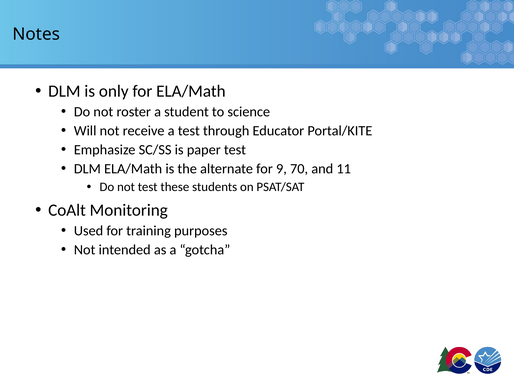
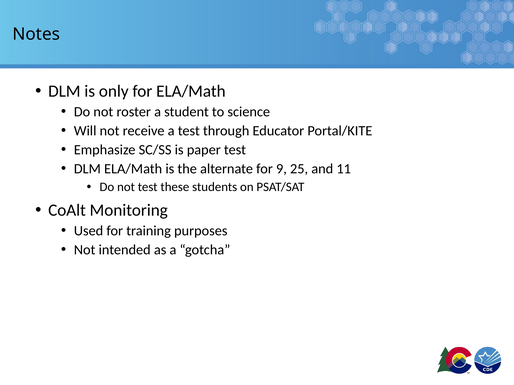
70: 70 -> 25
